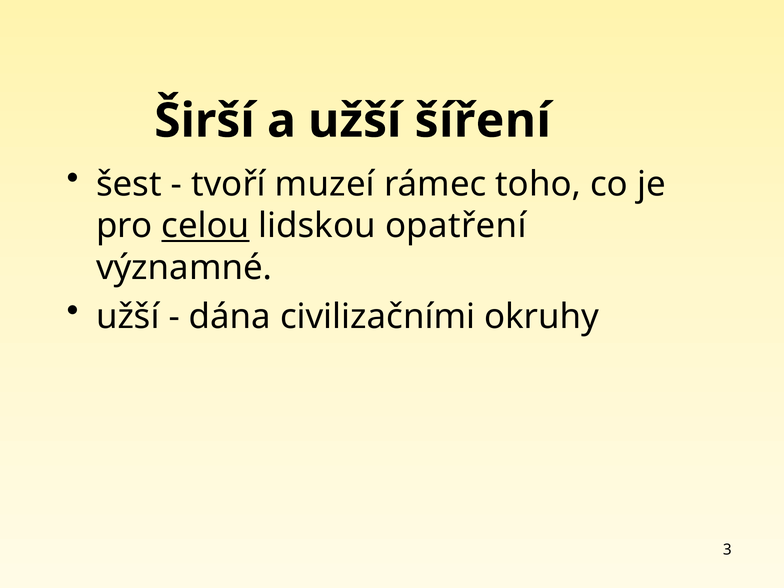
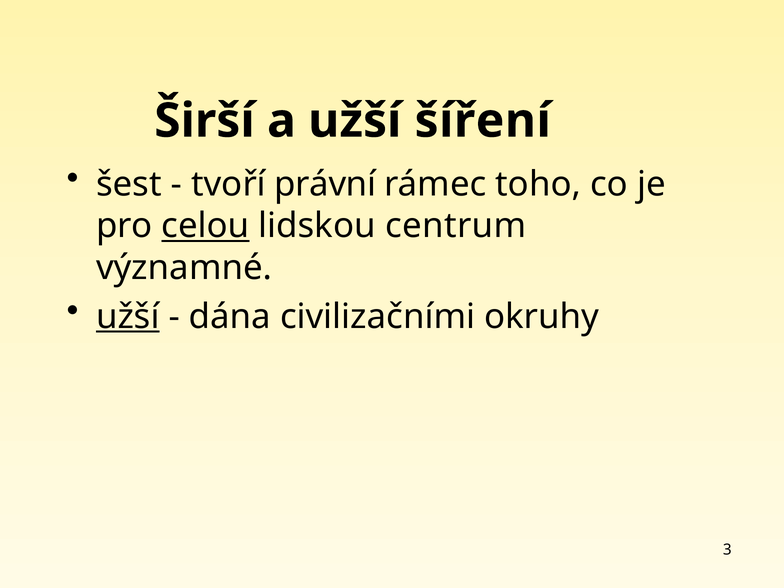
muzeí: muzeí -> právní
opatření: opatření -> centrum
užší at (128, 317) underline: none -> present
